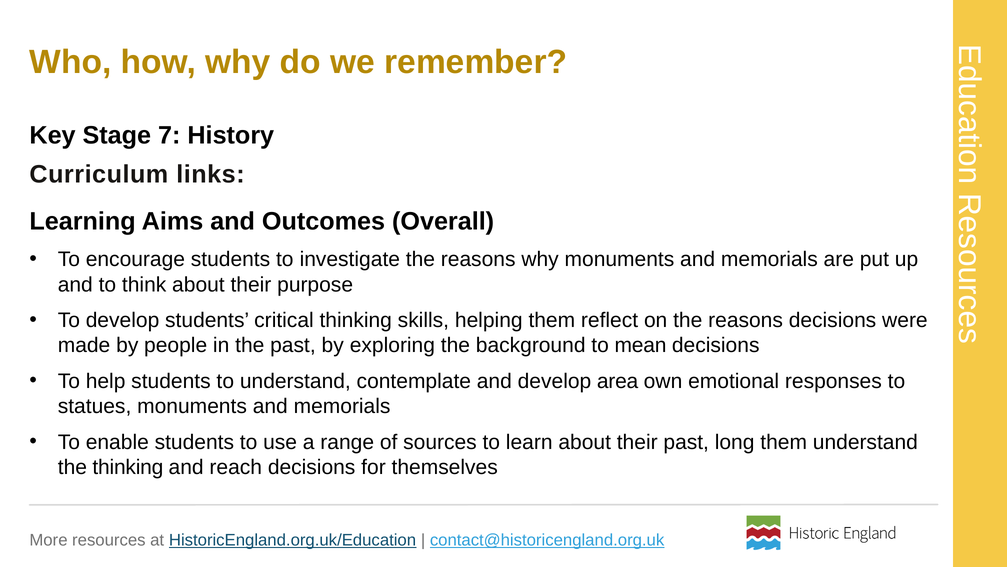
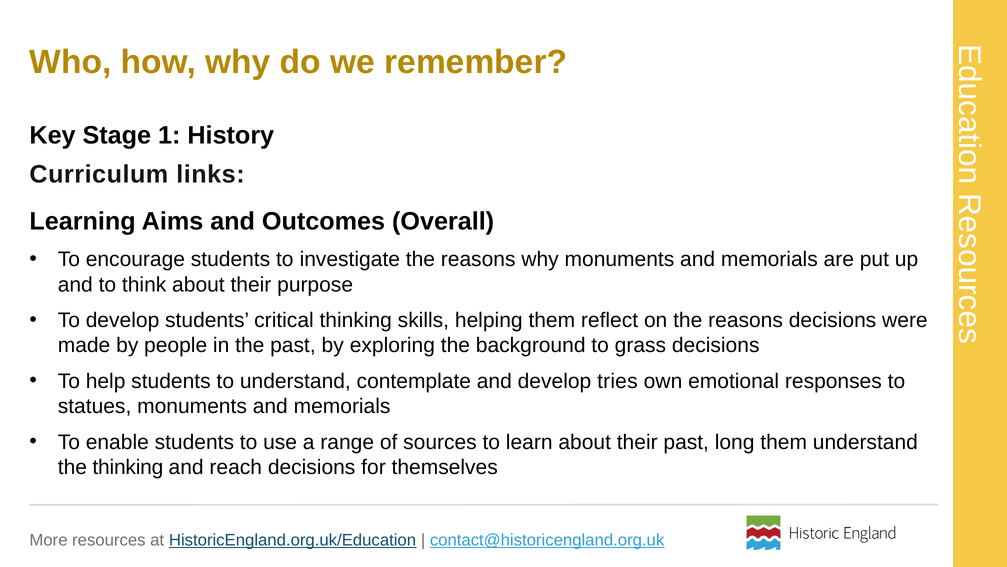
Stage 7: 7 -> 1
mean: mean -> grass
area: area -> tries
